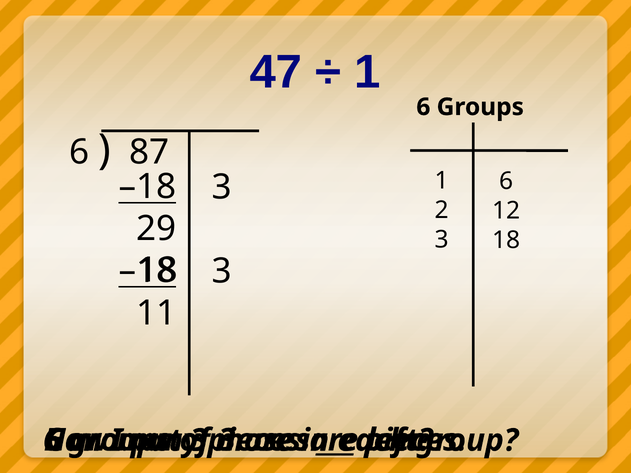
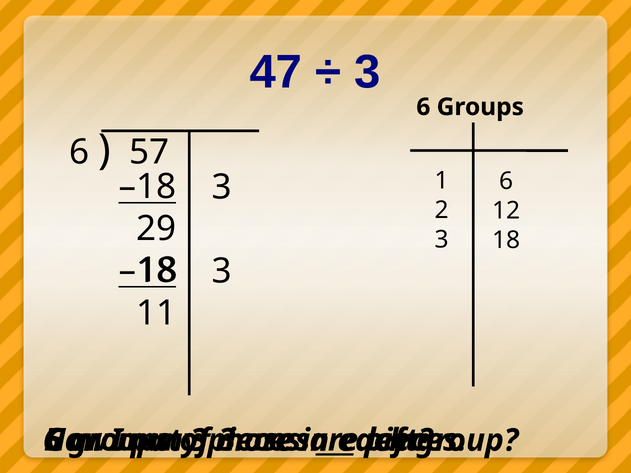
1 at (367, 72): 1 -> 3
87: 87 -> 57
